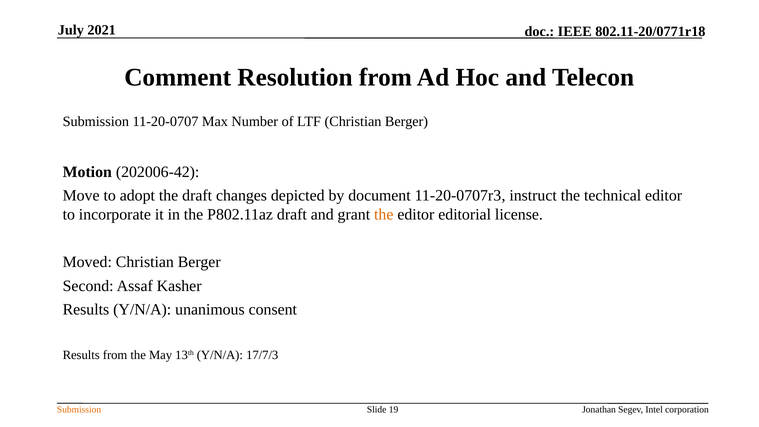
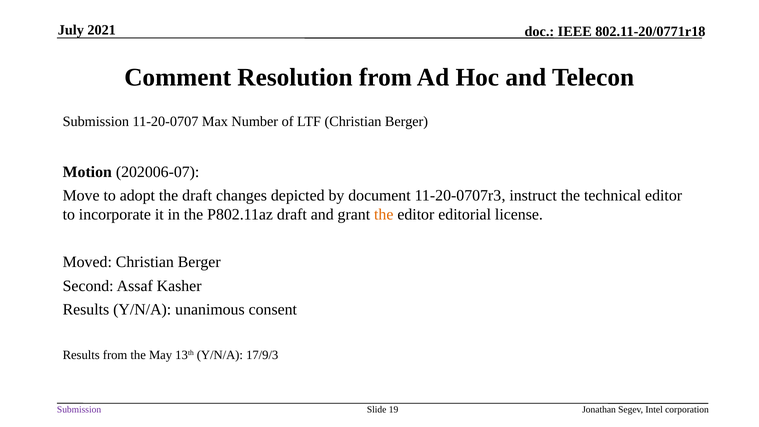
202006-42: 202006-42 -> 202006-07
17/7/3: 17/7/3 -> 17/9/3
Submission at (79, 409) colour: orange -> purple
